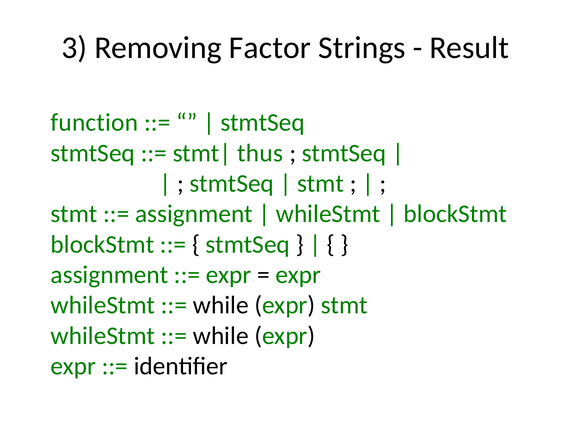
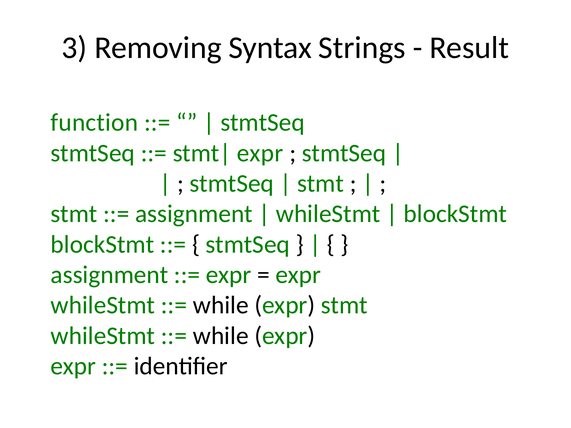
Factor: Factor -> Syntax
thus at (260, 153): thus -> expr
